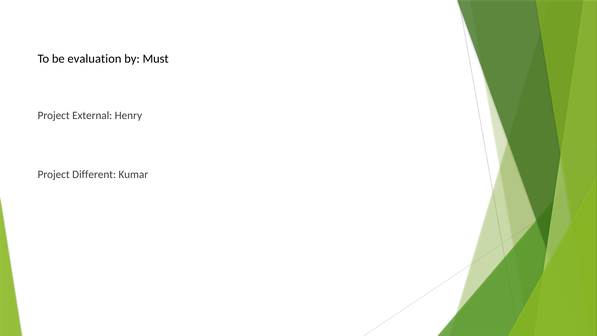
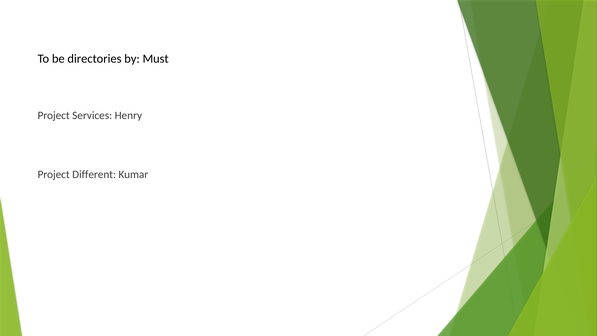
evaluation: evaluation -> directories
External: External -> Services
